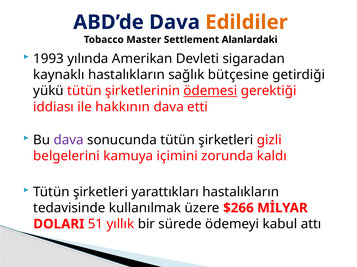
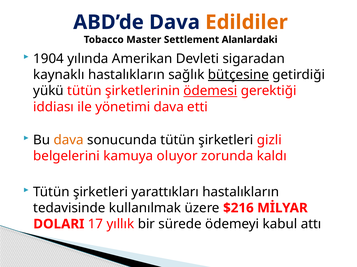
1993: 1993 -> 1904
bütçesine underline: none -> present
hakkının: hakkının -> yönetimi
dava at (69, 140) colour: purple -> orange
içimini: içimini -> oluyor
$266: $266 -> $216
51: 51 -> 17
